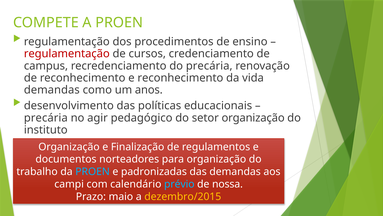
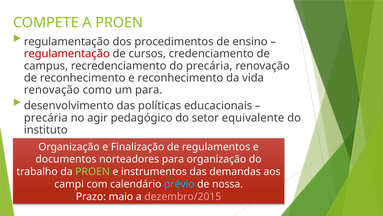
demandas at (52, 90): demandas -> renovação
um anos: anos -> para
setor organização: organização -> equivalente
PROEN at (93, 171) colour: light blue -> light green
padronizadas: padronizadas -> instrumentos
dezembro/2015 colour: yellow -> pink
